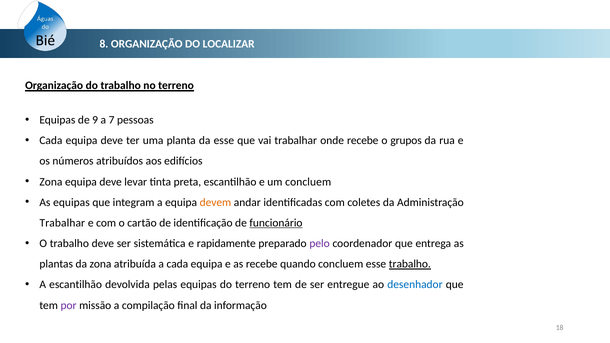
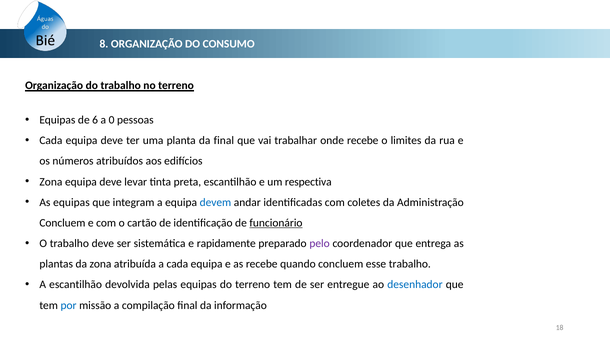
LOCALIZAR: LOCALIZAR -> CONSUMO
9: 9 -> 6
7: 7 -> 0
da esse: esse -> final
grupos: grupos -> limites
um concluem: concluem -> respectiva
devem colour: orange -> blue
Trabalhar at (62, 223): Trabalhar -> Concluem
trabalho at (410, 264) underline: present -> none
por colour: purple -> blue
